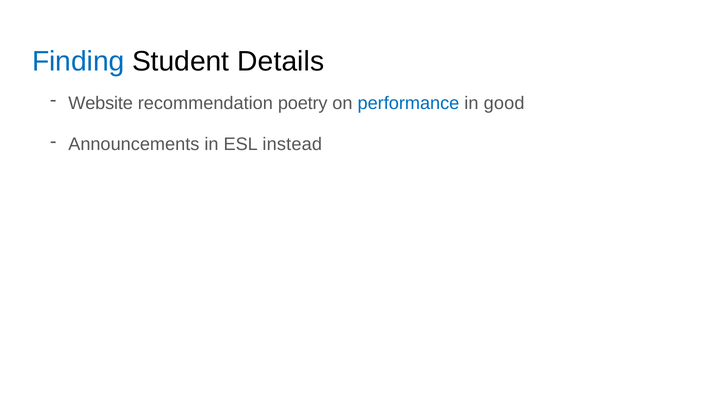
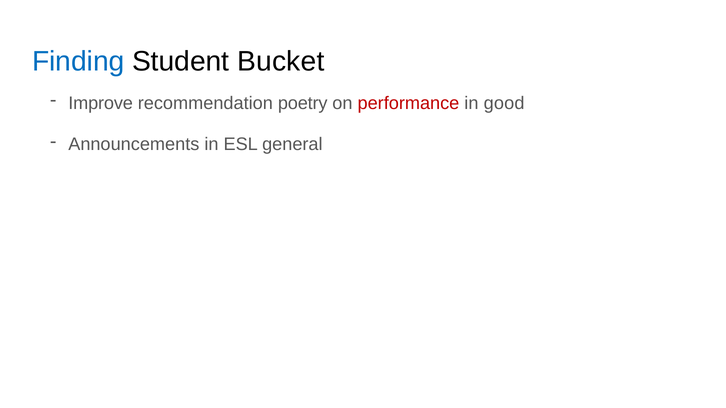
Details: Details -> Bucket
Website: Website -> Improve
performance colour: blue -> red
instead: instead -> general
